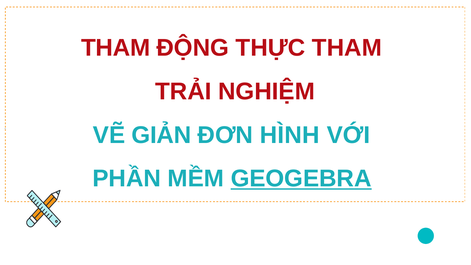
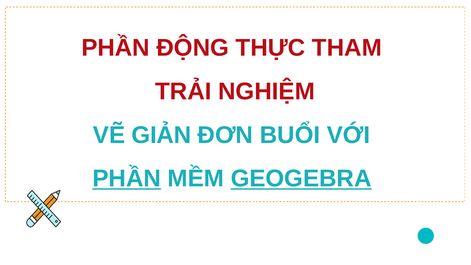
THAM at (116, 48): THAM -> PHẦN
HÌNH: HÌNH -> BUỔI
PHẦN at (127, 179) underline: none -> present
